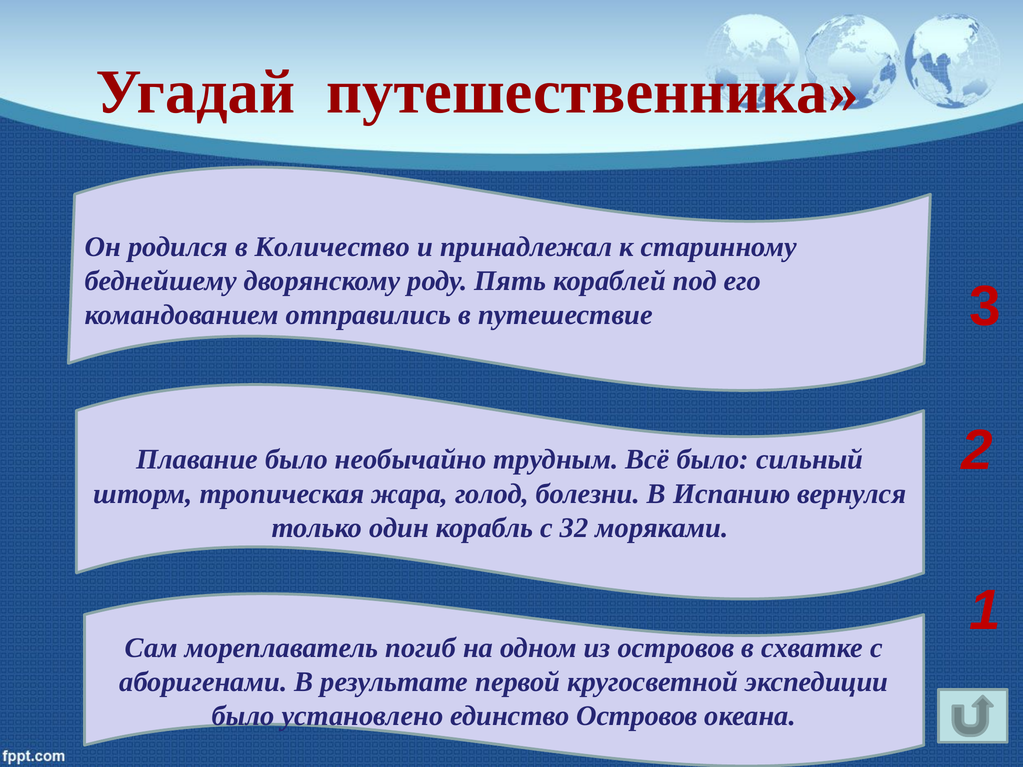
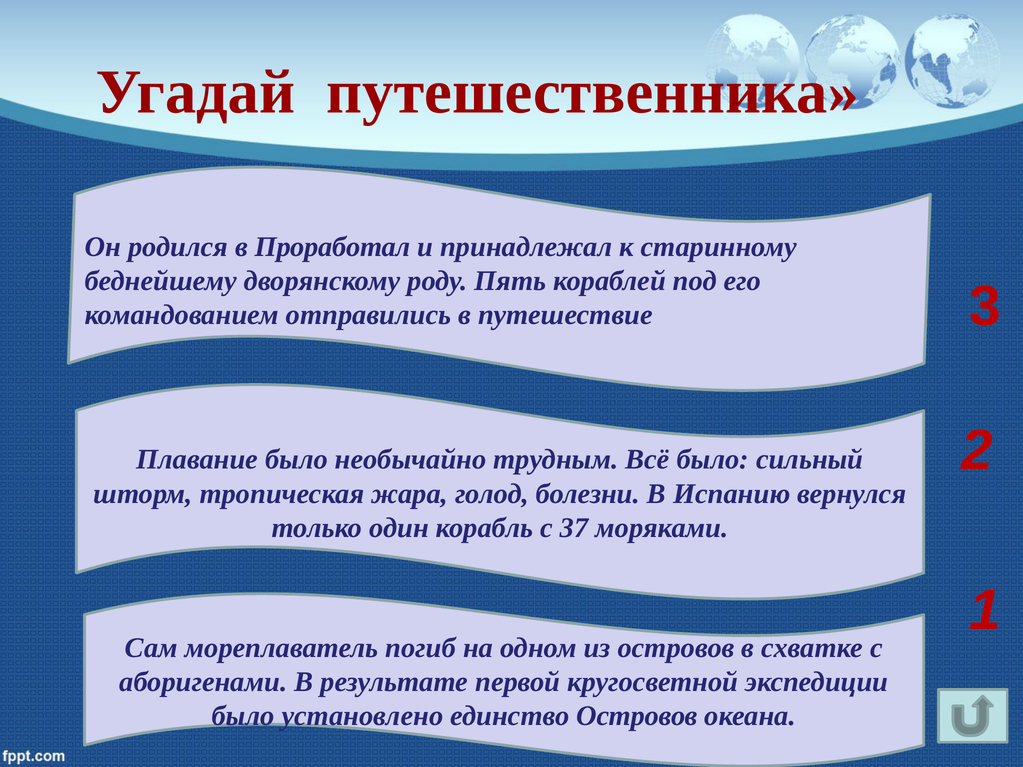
Количество: Количество -> Проработал
32: 32 -> 37
